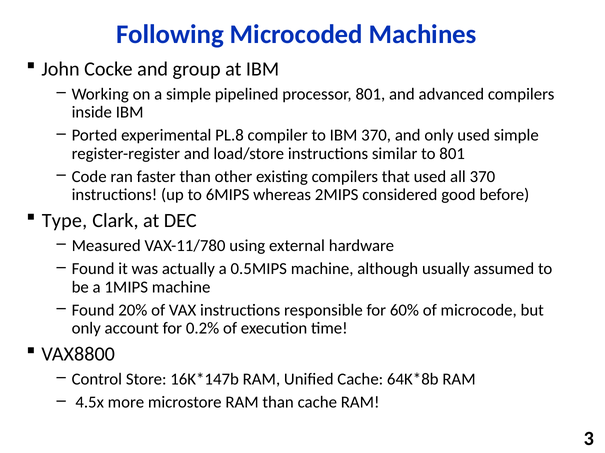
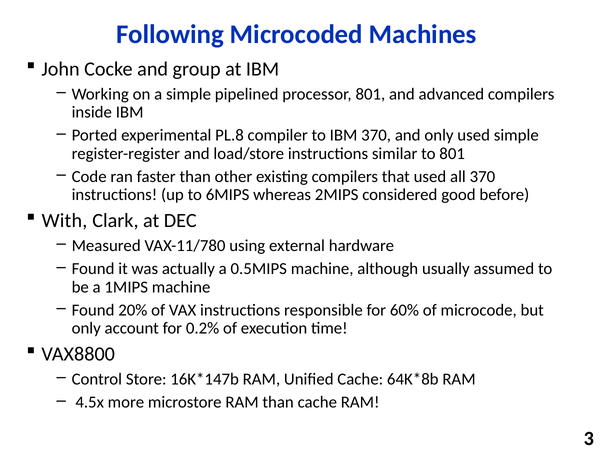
Type: Type -> With
